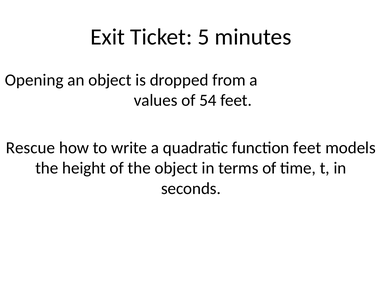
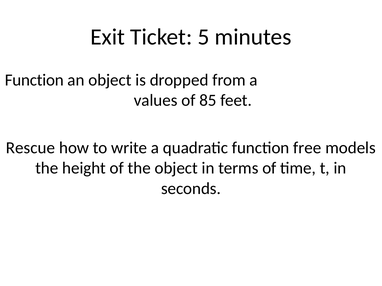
Opening at (34, 80): Opening -> Function
54: 54 -> 85
function feet: feet -> free
